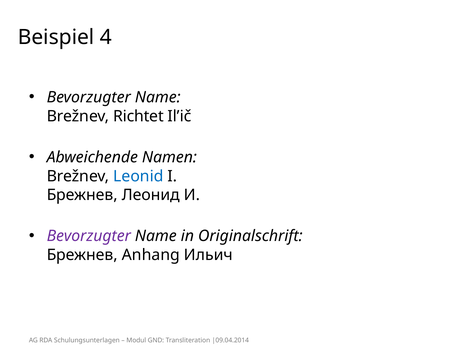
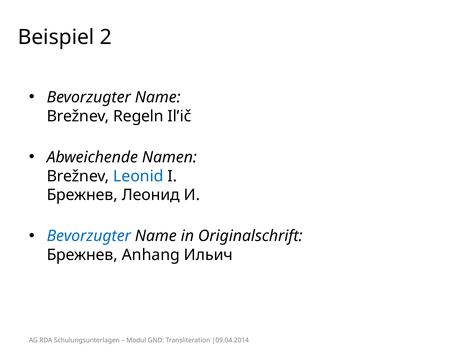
4: 4 -> 2
Richtet: Richtet -> Regeln
Bevorzugter at (89, 236) colour: purple -> blue
